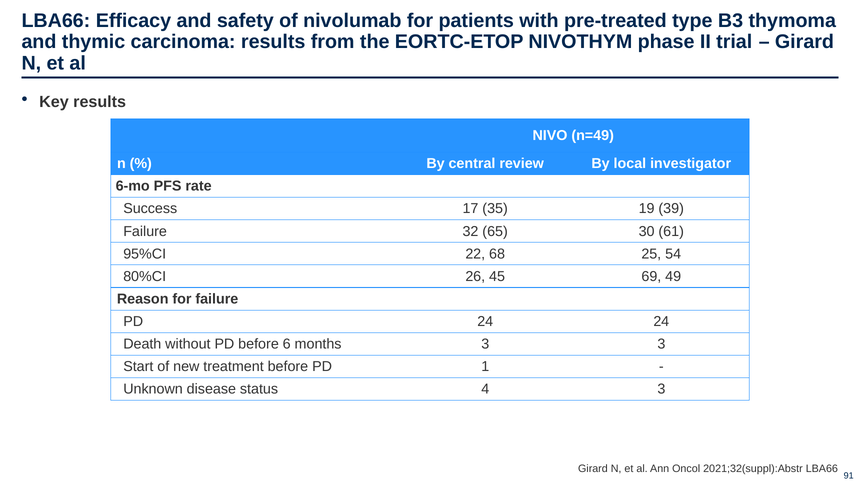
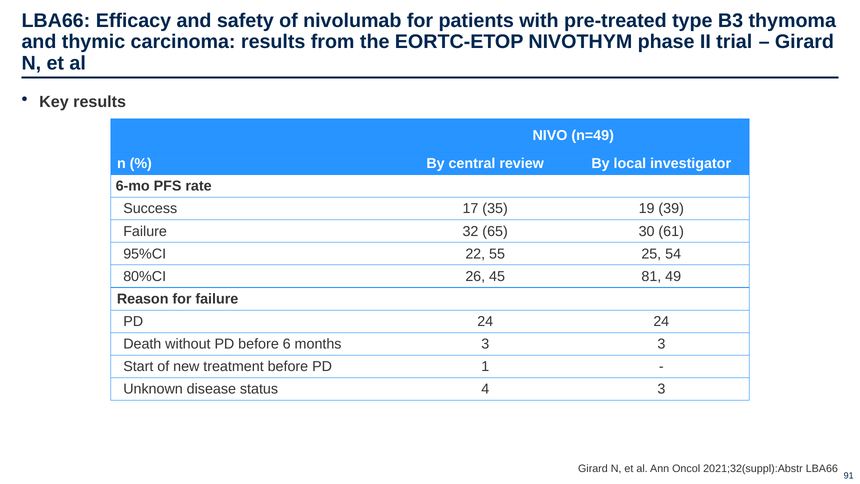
68: 68 -> 55
69: 69 -> 81
